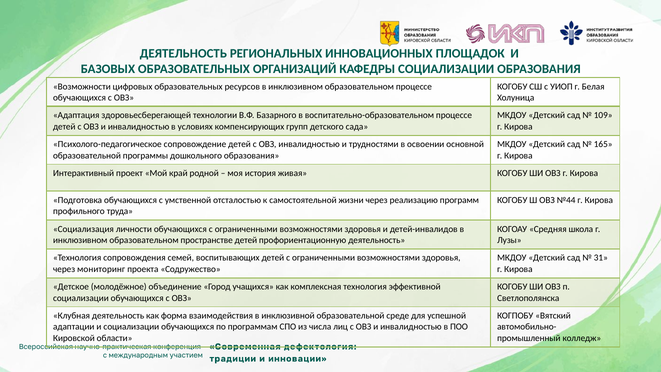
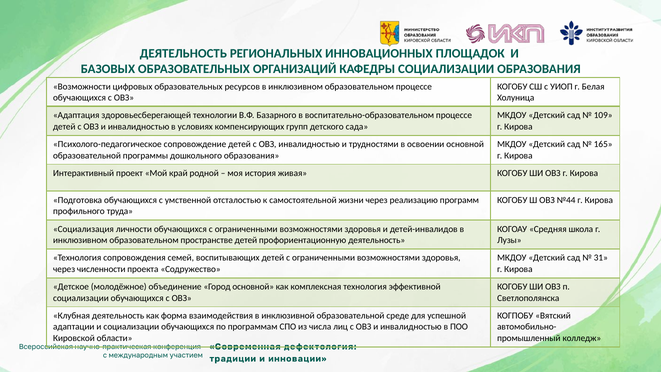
мониторинг: мониторинг -> численности
Город учащихся: учащихся -> основной
